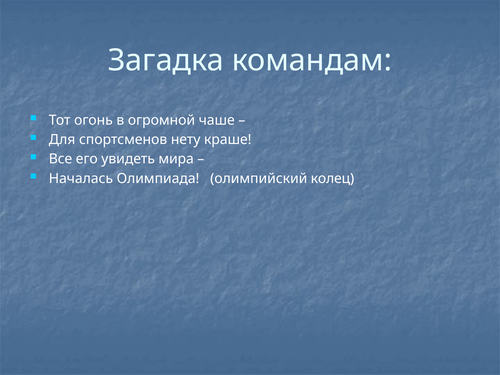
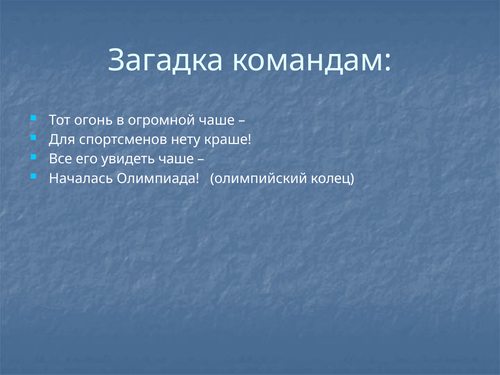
увидеть мира: мира -> чаше
